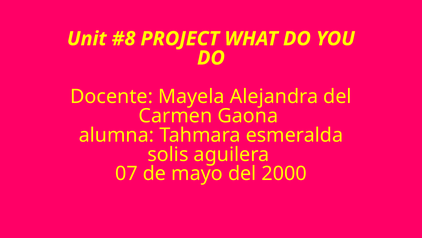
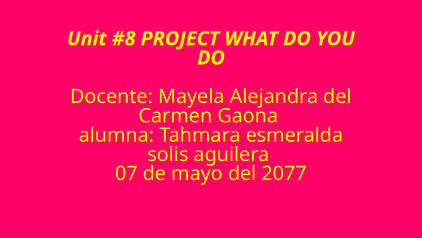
2000: 2000 -> 2077
